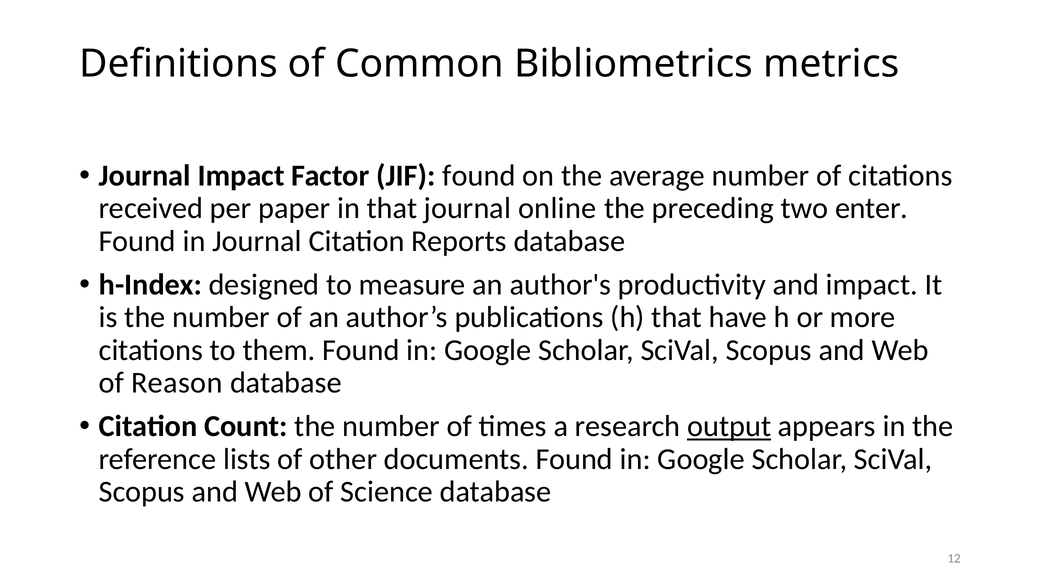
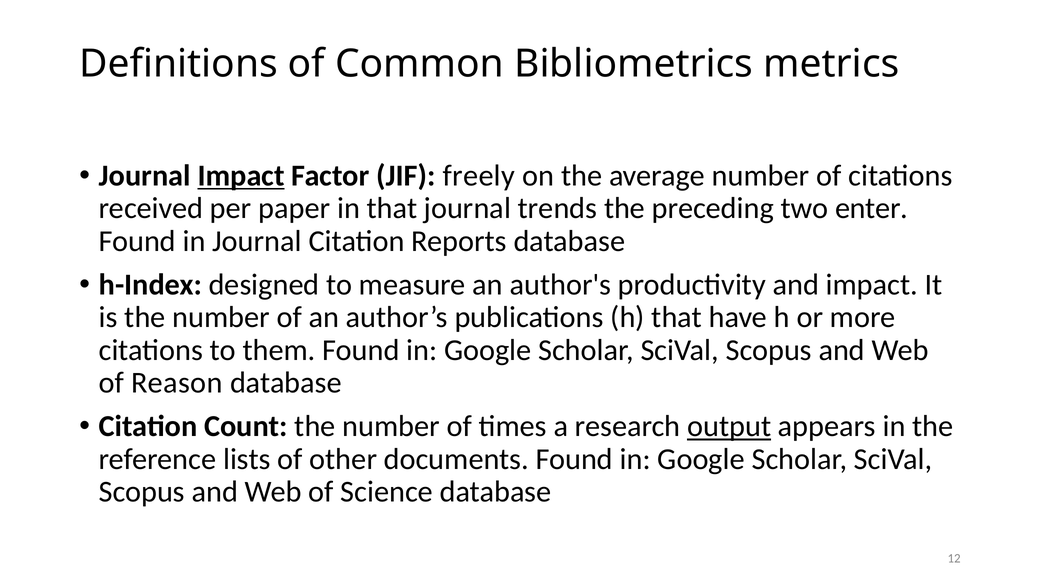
Impact at (241, 176) underline: none -> present
JIF found: found -> freely
online: online -> trends
